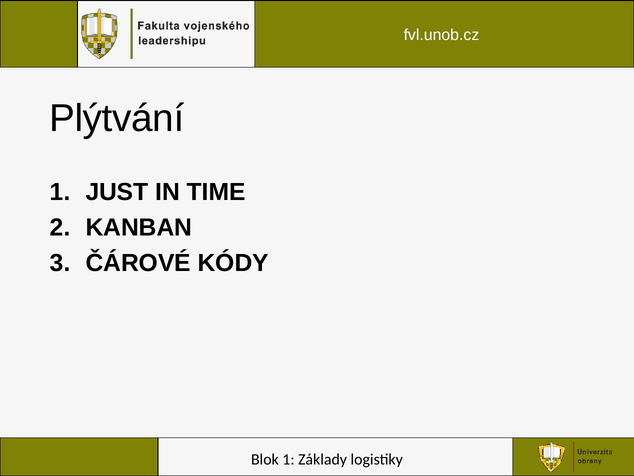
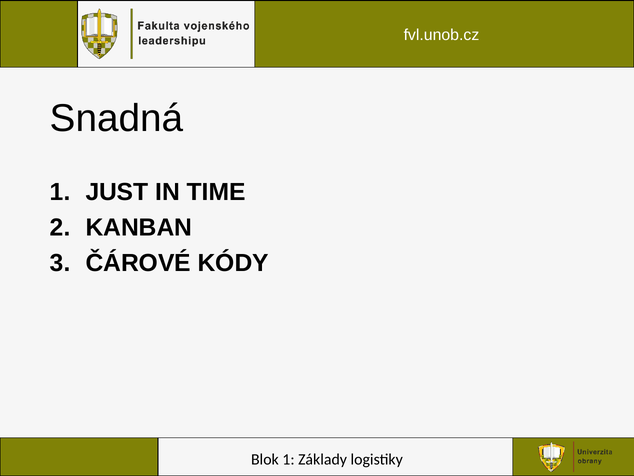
Plýtvání: Plýtvání -> Snadná
